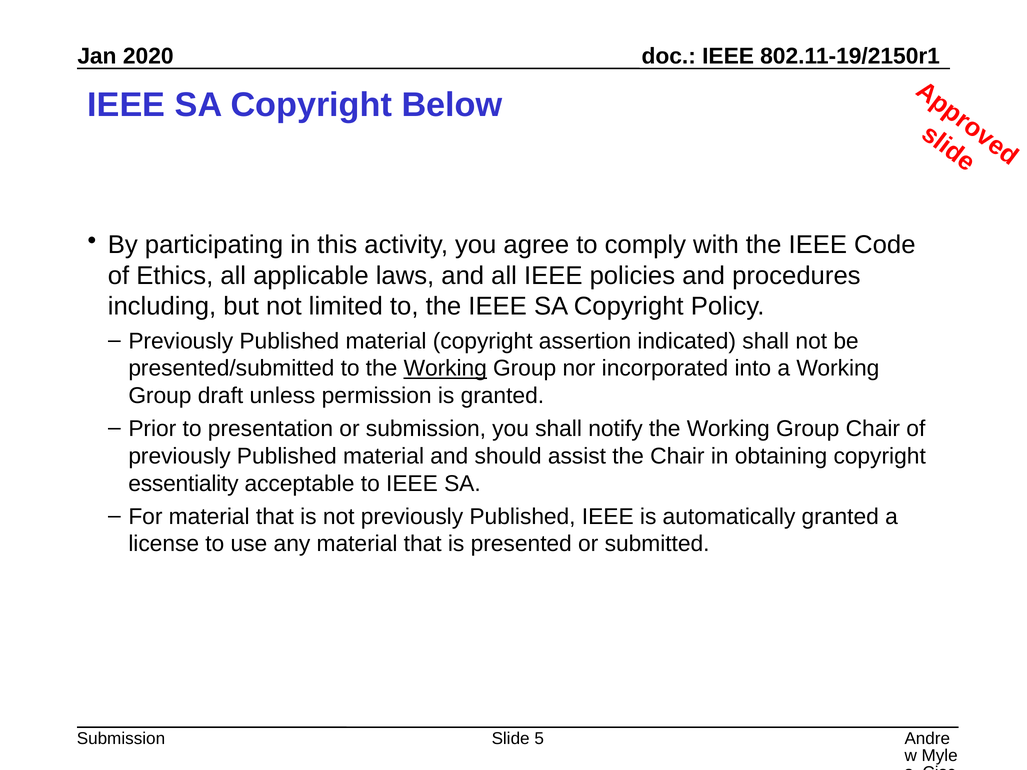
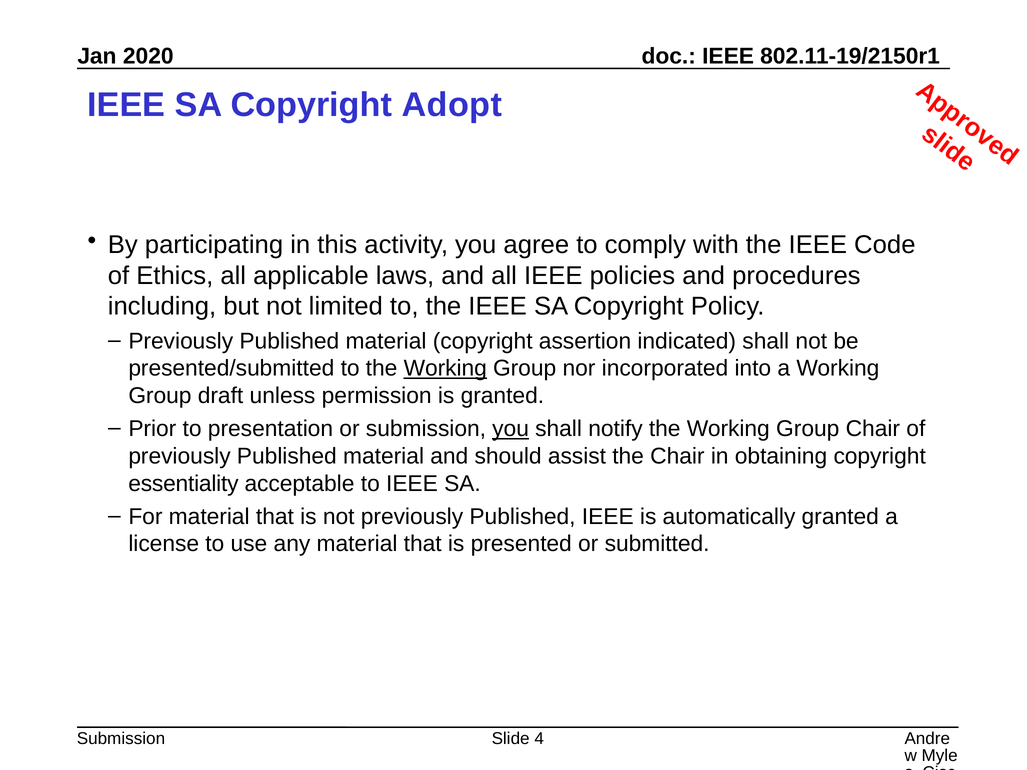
Below: Below -> Adopt
you at (511, 429) underline: none -> present
5: 5 -> 4
